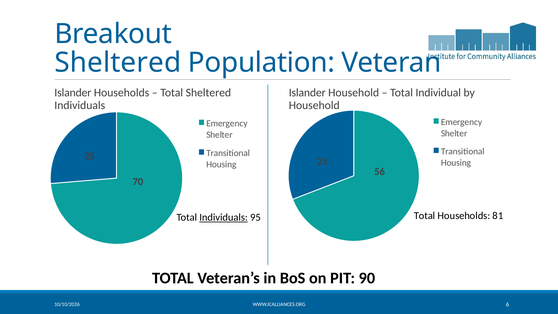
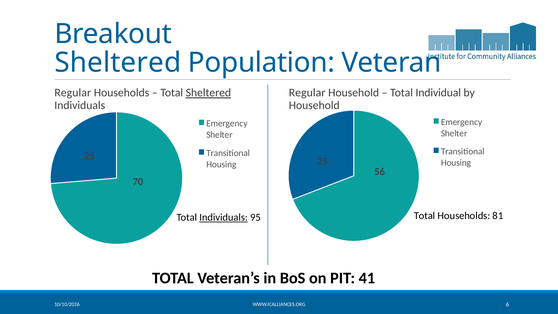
Islander at (73, 93): Islander -> Regular
Sheltered at (208, 93) underline: none -> present
Islander at (307, 93): Islander -> Regular
90: 90 -> 41
